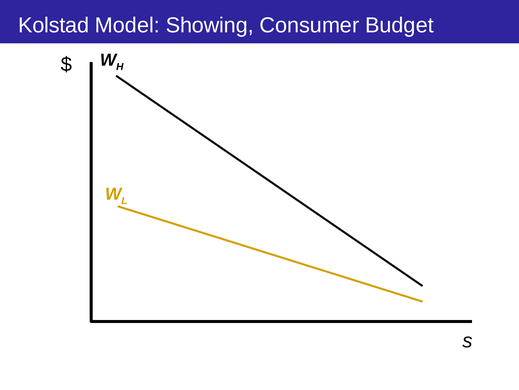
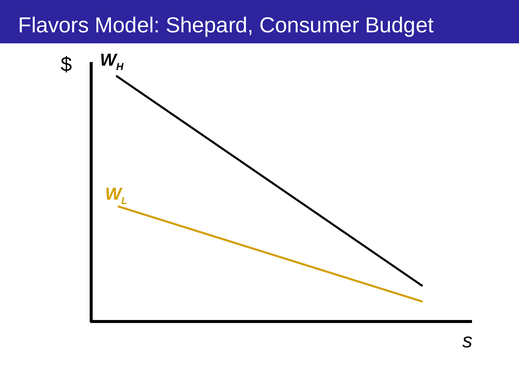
Kolstad: Kolstad -> Flavors
Showing: Showing -> Shepard
